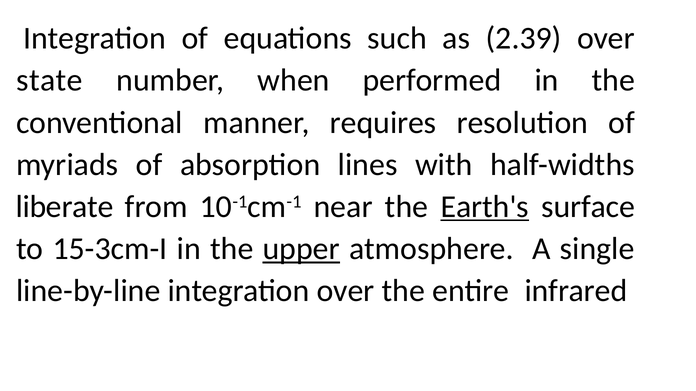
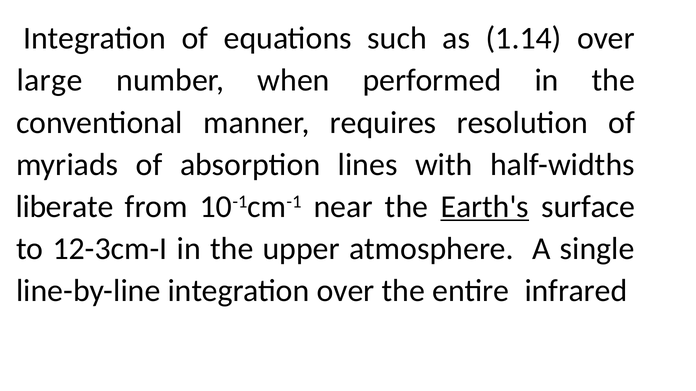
2.39: 2.39 -> 1.14
state: state -> large
15-3cm-I: 15-3cm-I -> 12-3cm-I
upper underline: present -> none
